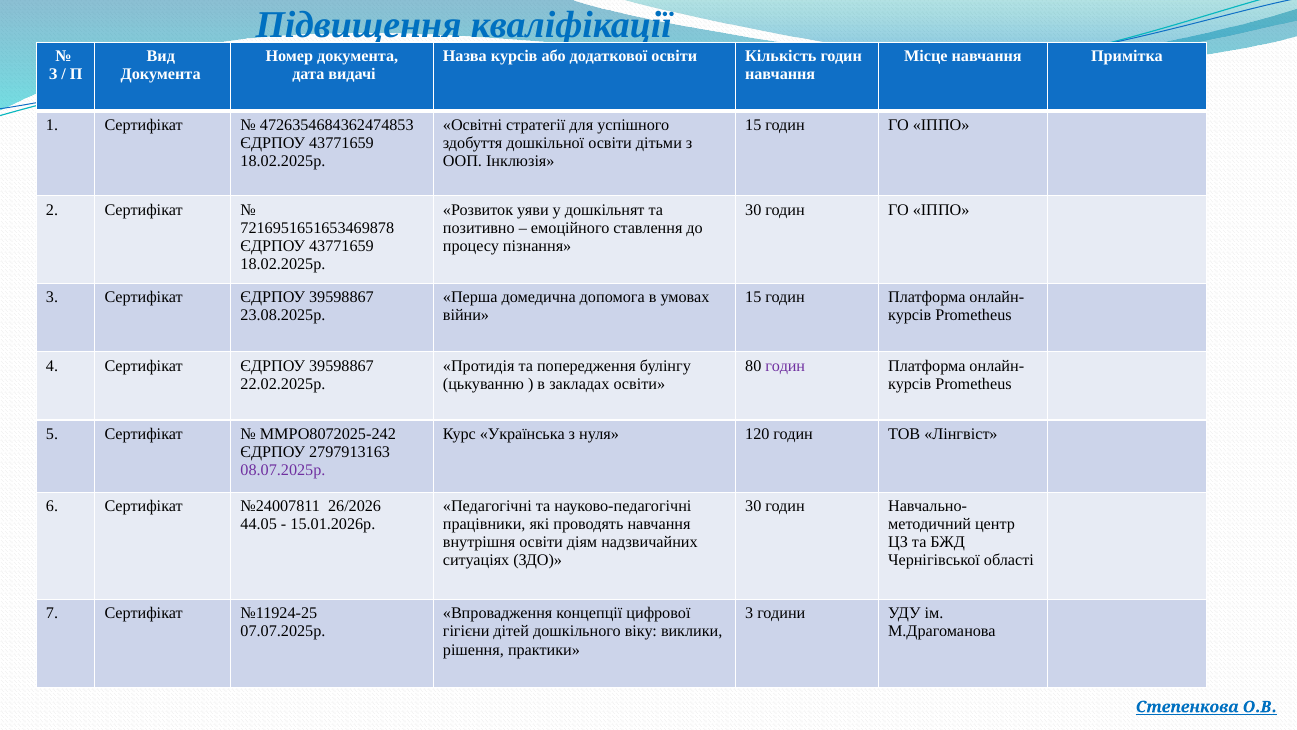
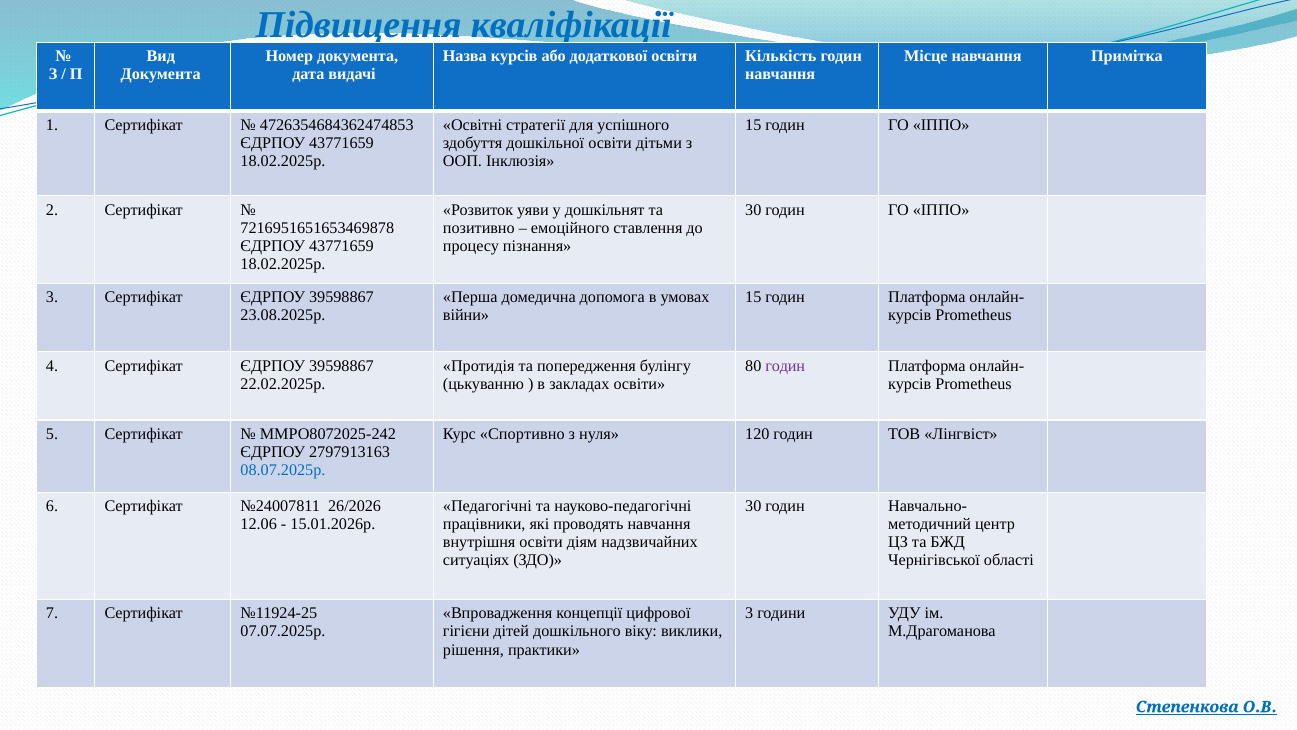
Українська: Українська -> Спортивно
08.07.2025р colour: purple -> blue
44.05: 44.05 -> 12.06
